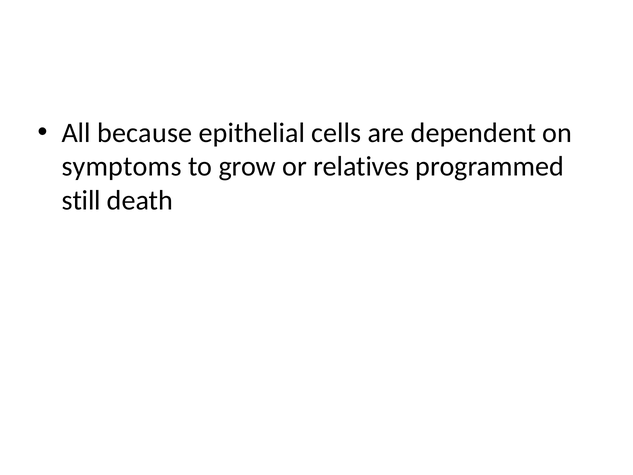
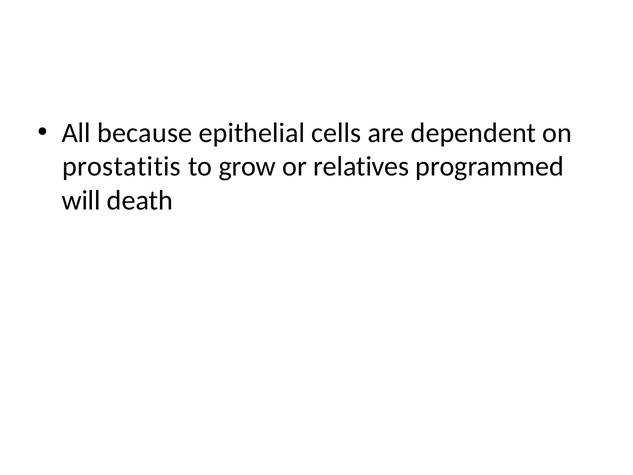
symptoms: symptoms -> prostatitis
still: still -> will
